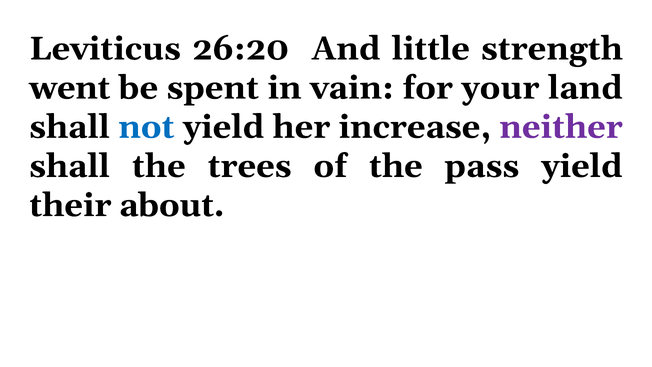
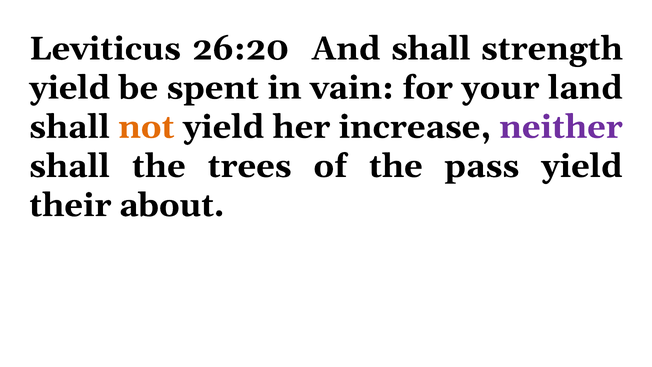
And little: little -> shall
went at (70, 88): went -> yield
not colour: blue -> orange
